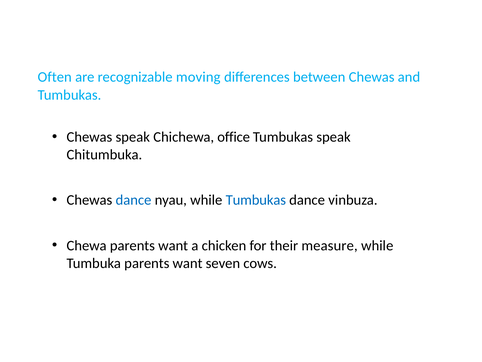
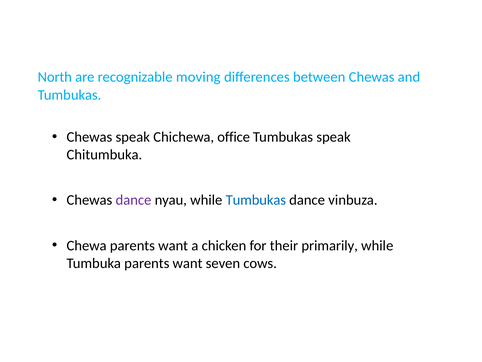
Often: Often -> North
dance at (133, 200) colour: blue -> purple
measure: measure -> primarily
